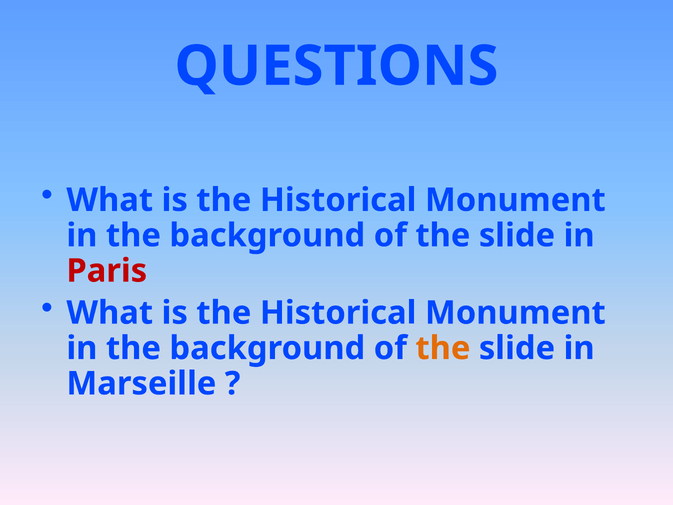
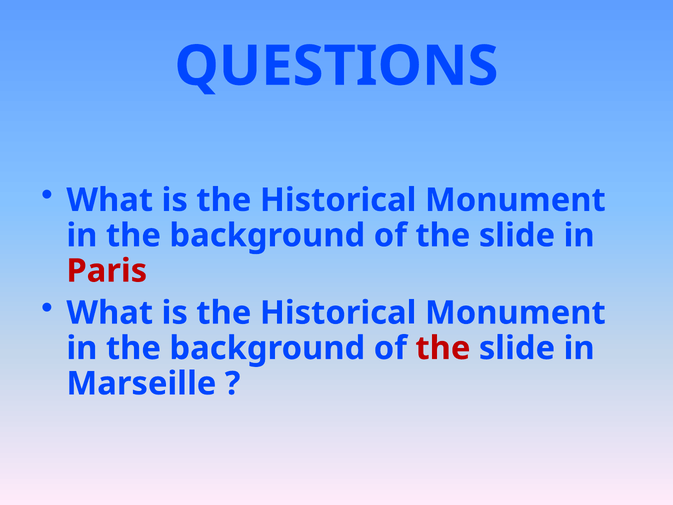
the at (443, 348) colour: orange -> red
